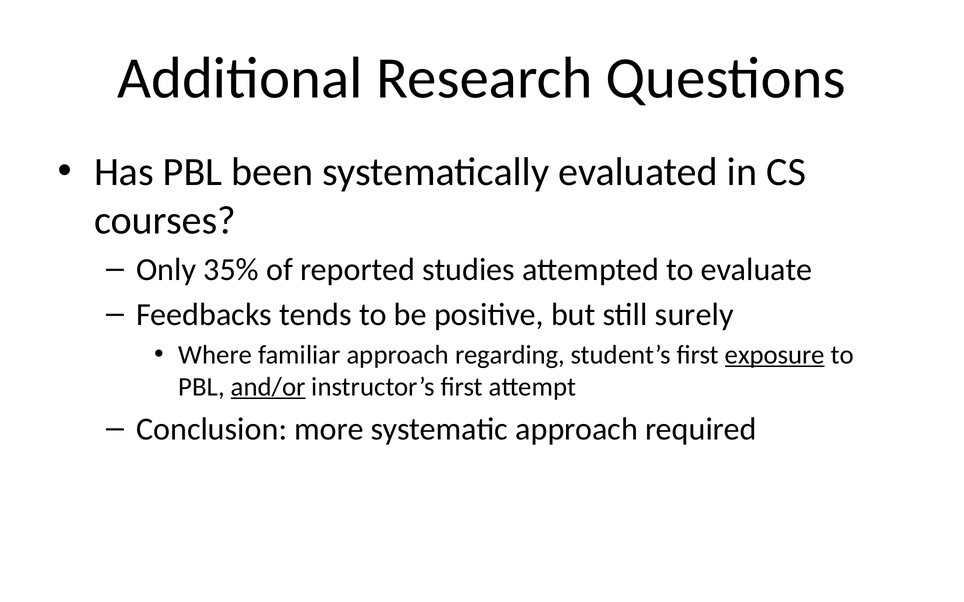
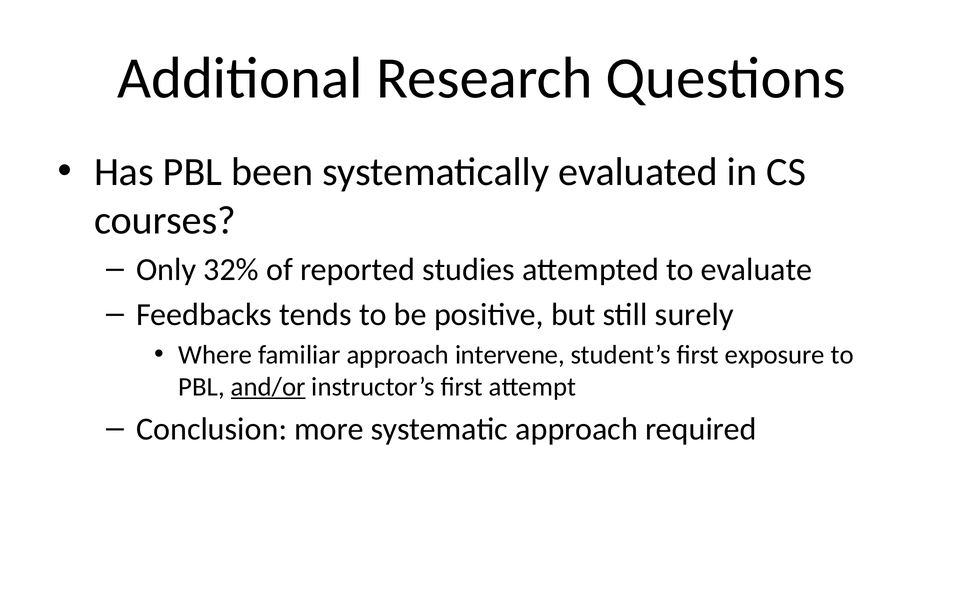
35%: 35% -> 32%
regarding: regarding -> intervene
exposure underline: present -> none
